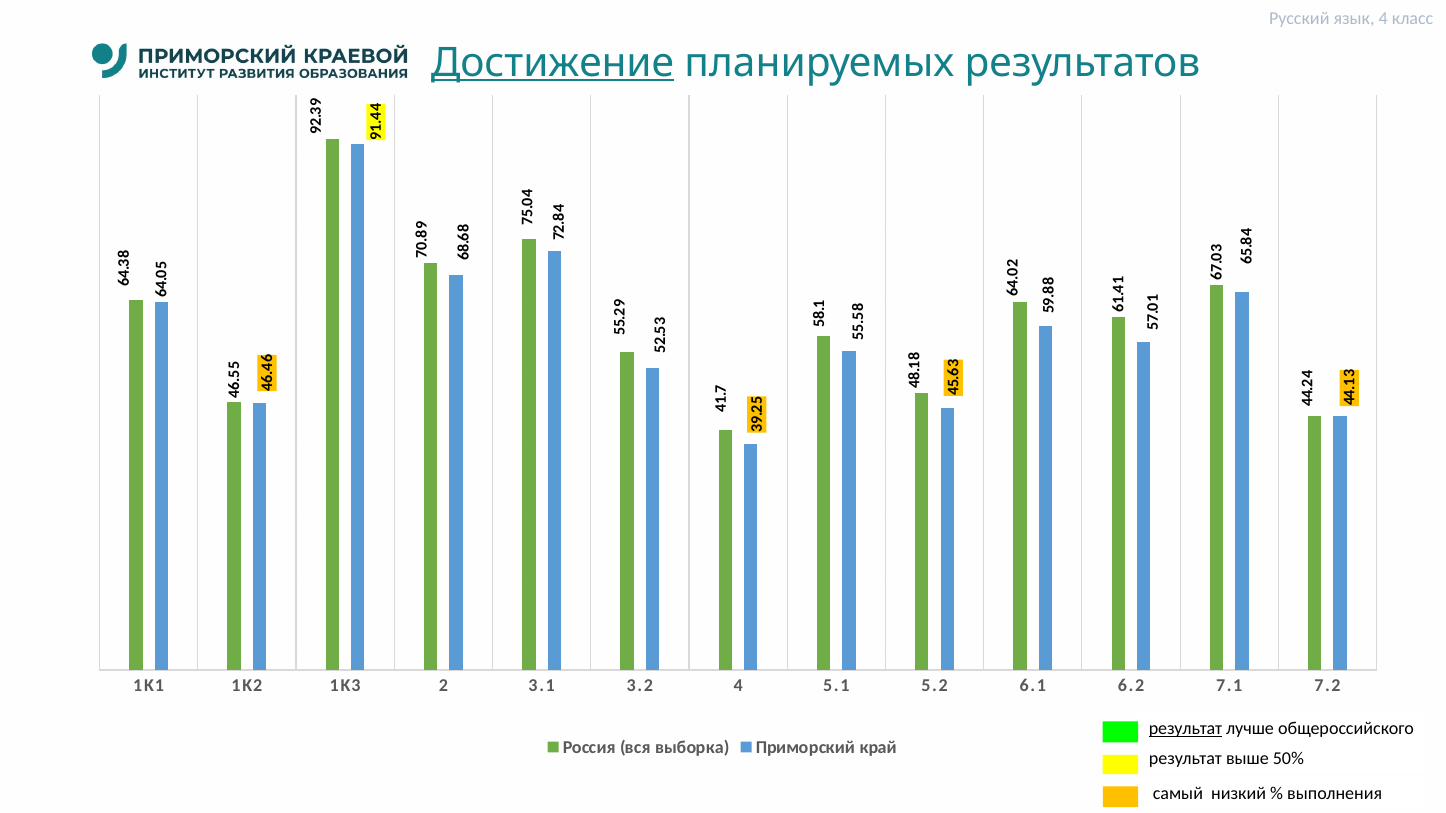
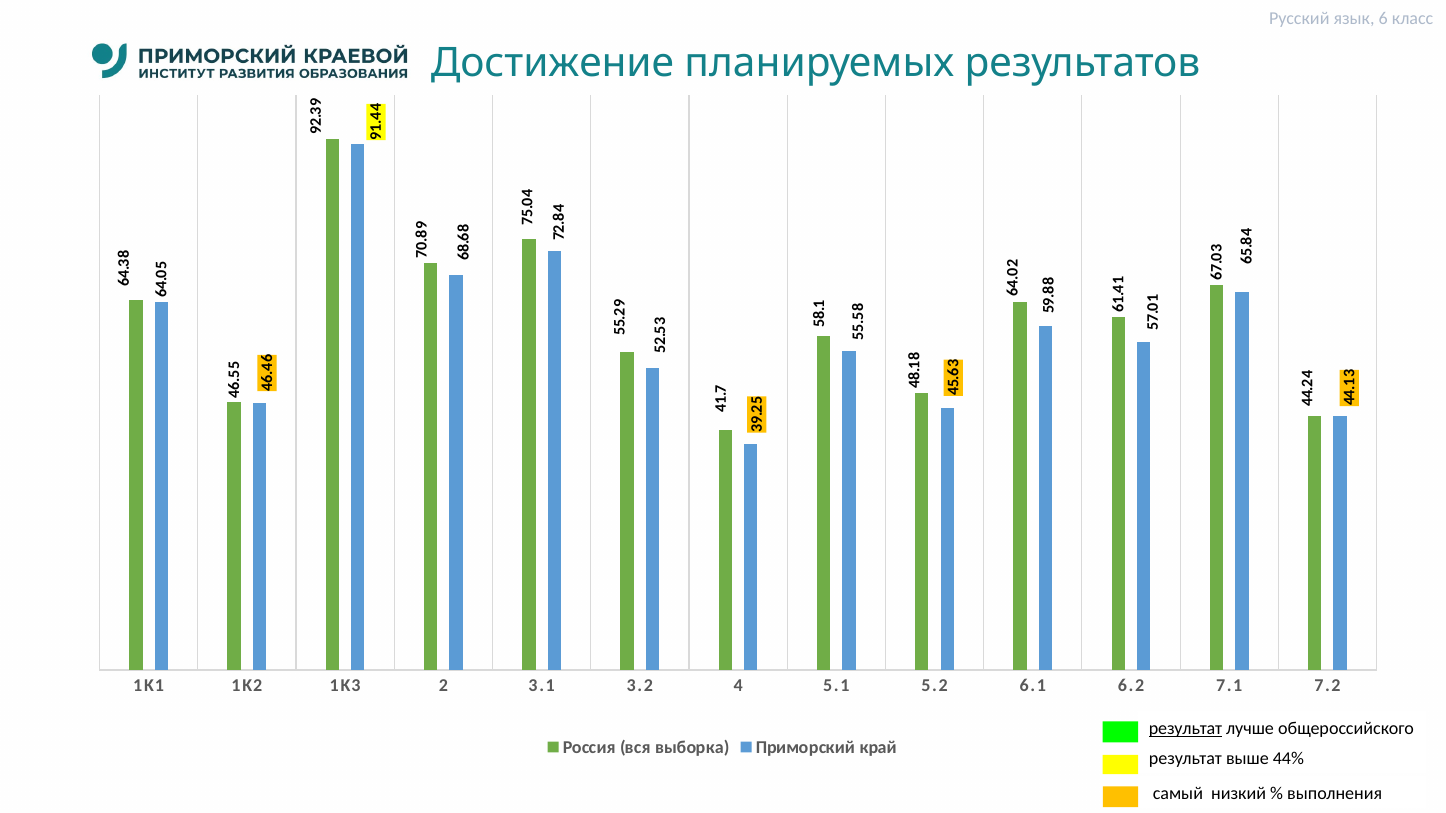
язык 4: 4 -> 6
Достижение underline: present -> none
50%: 50% -> 44%
